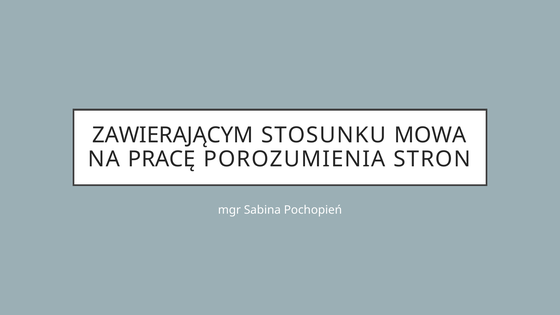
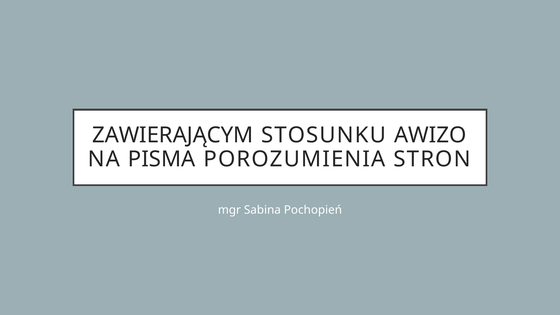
MOWA: MOWA -> AWIZO
PRACĘ: PRACĘ -> PISMA
